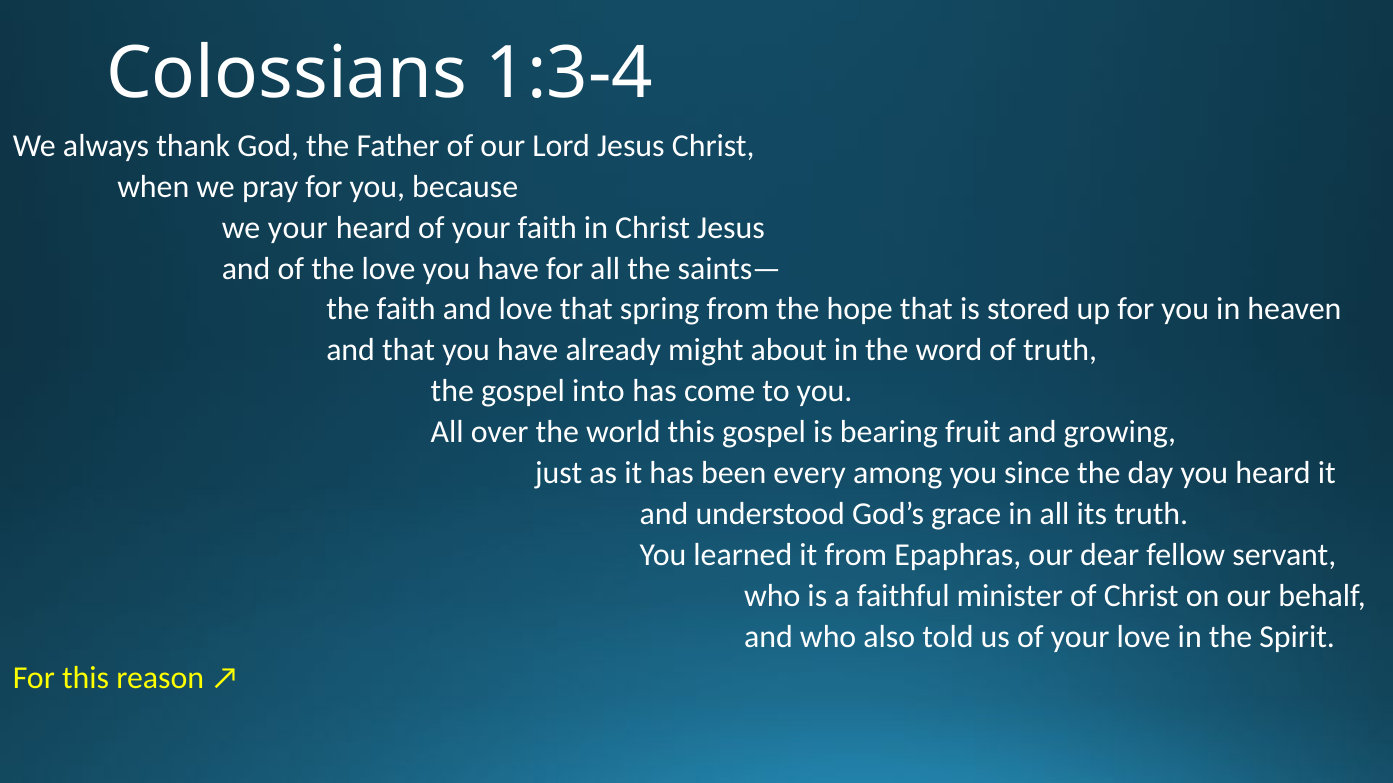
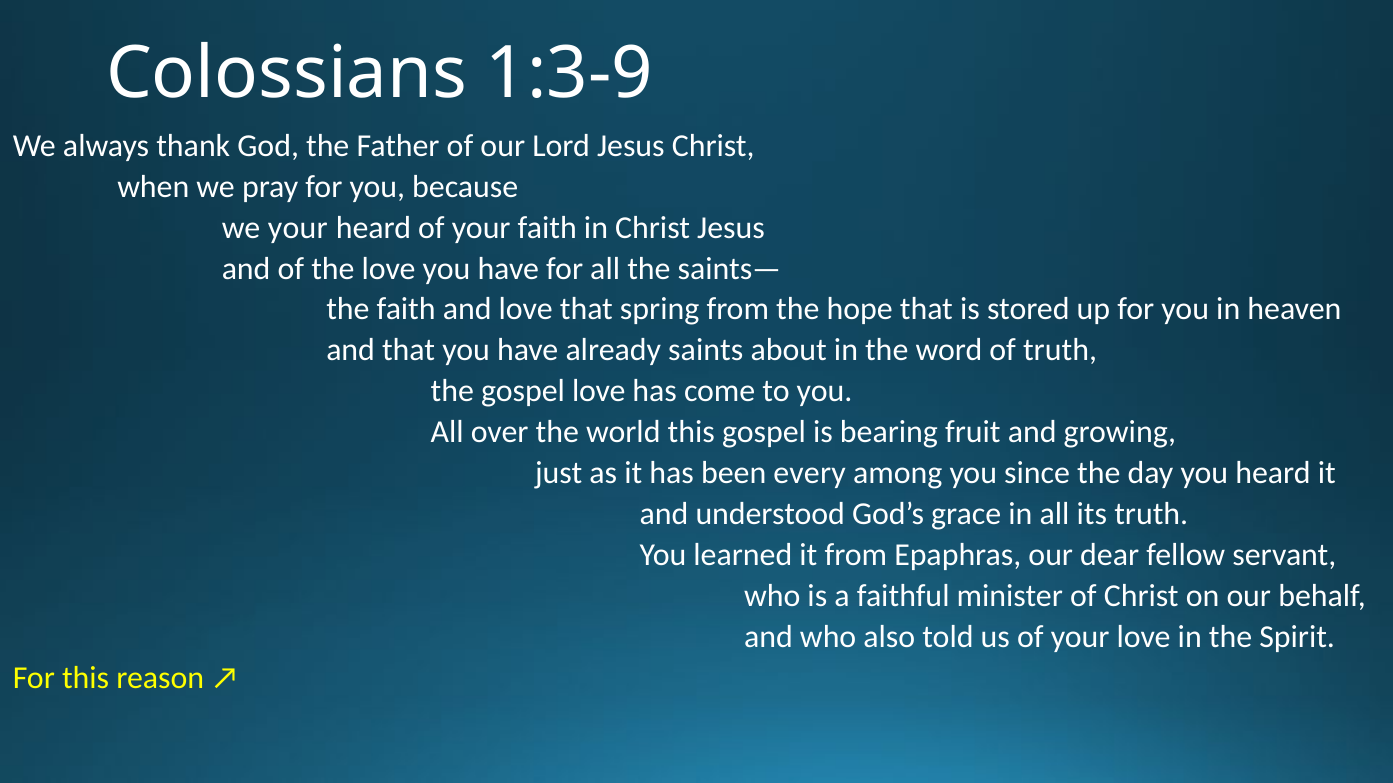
1:3-4: 1:3-4 -> 1:3-9
might: might -> saints
gospel into: into -> love
